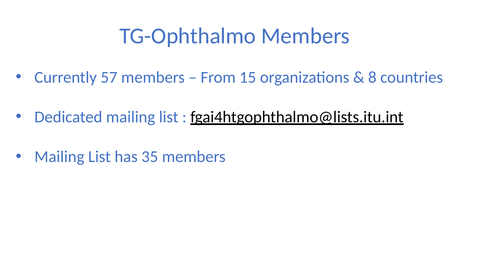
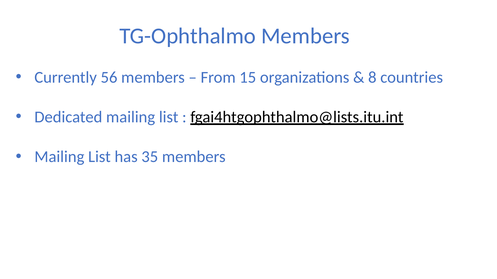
57: 57 -> 56
